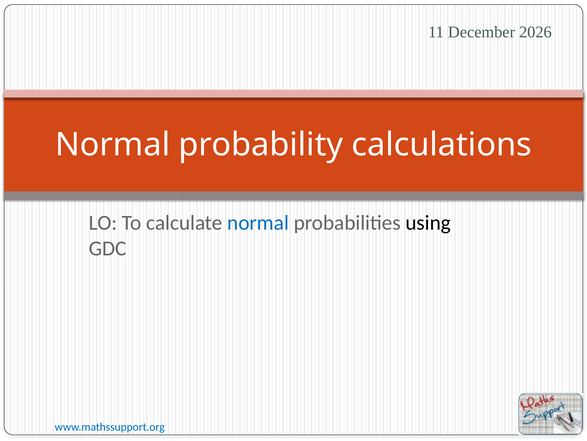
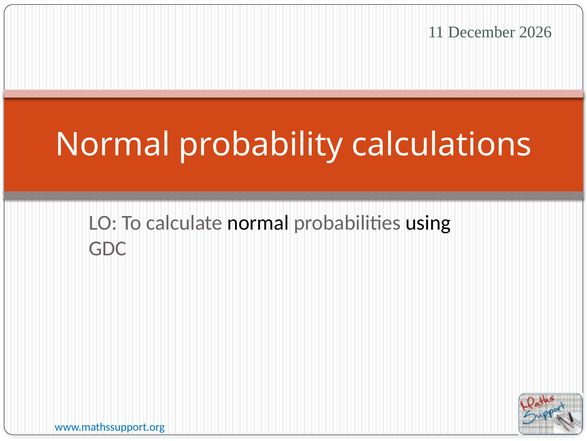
normal at (258, 223) colour: blue -> black
